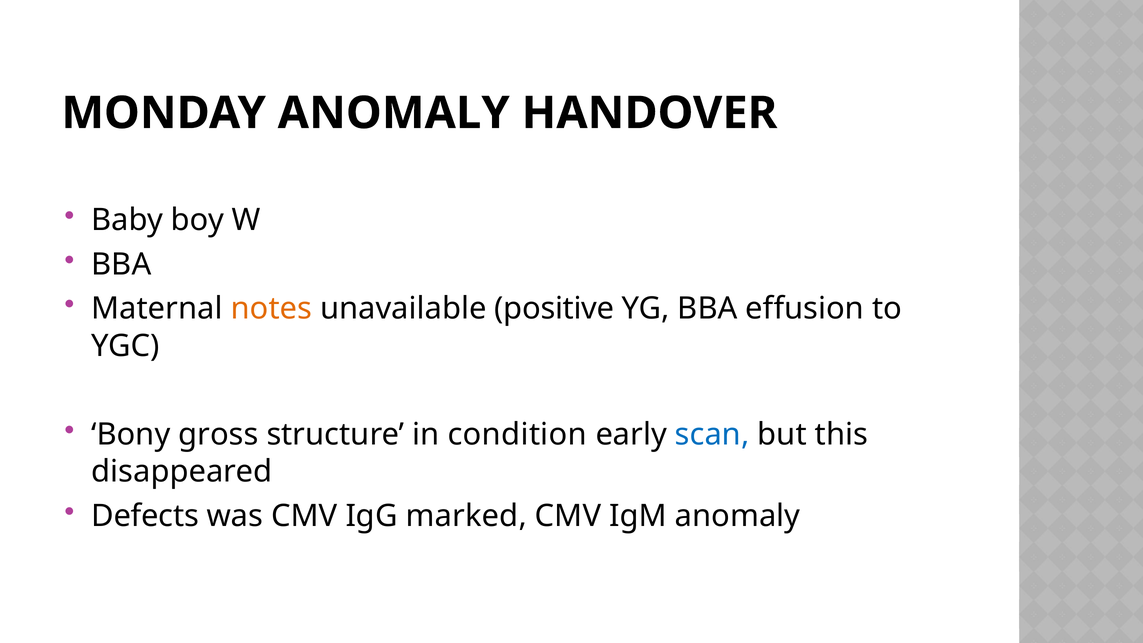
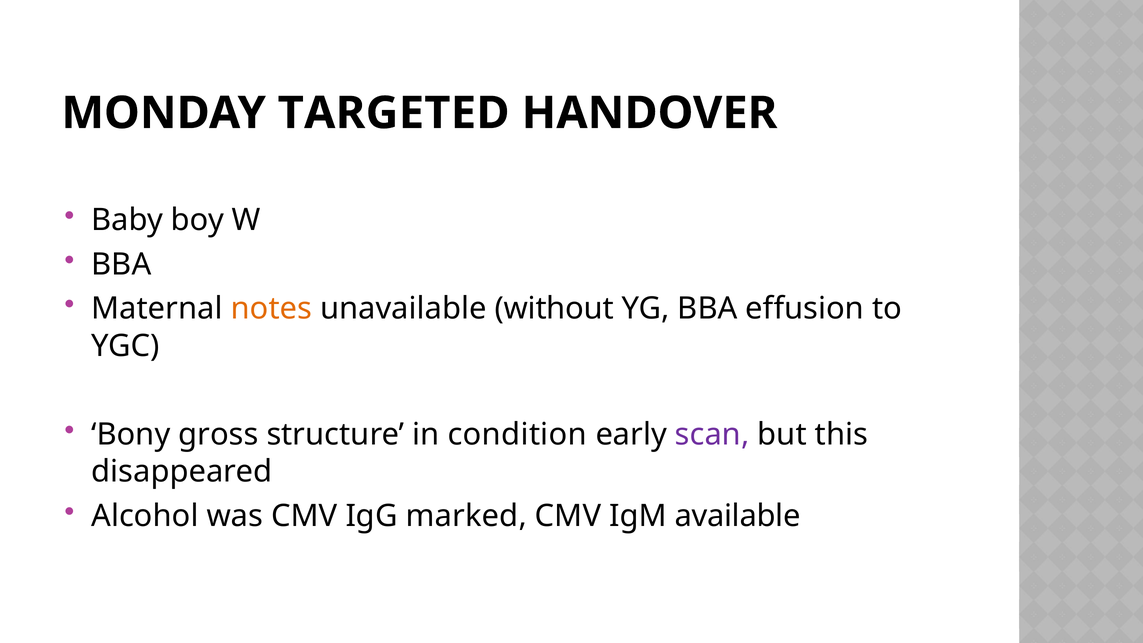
MONDAY ANOMALY: ANOMALY -> TARGETED
positive: positive -> without
scan colour: blue -> purple
Defects: Defects -> Alcohol
IgM anomaly: anomaly -> available
